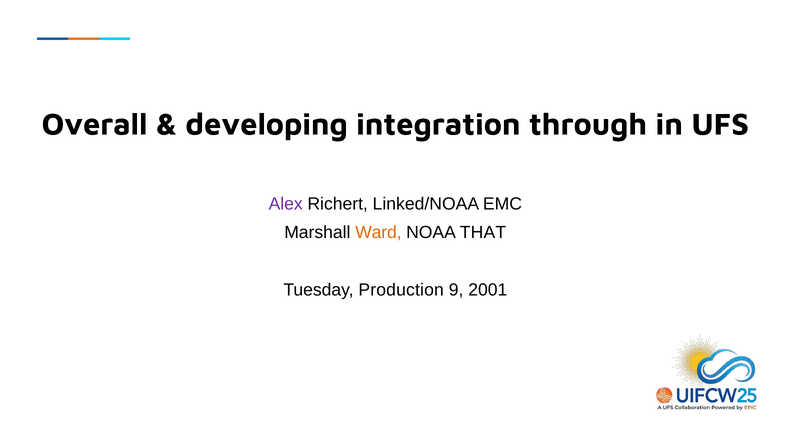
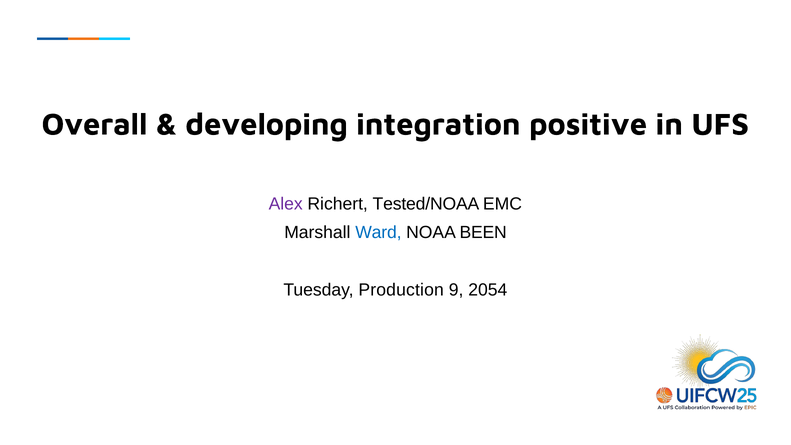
through: through -> positive
Linked/NOAA: Linked/NOAA -> Tested/NOAA
Ward colour: orange -> blue
THAT: THAT -> BEEN
2001: 2001 -> 2054
